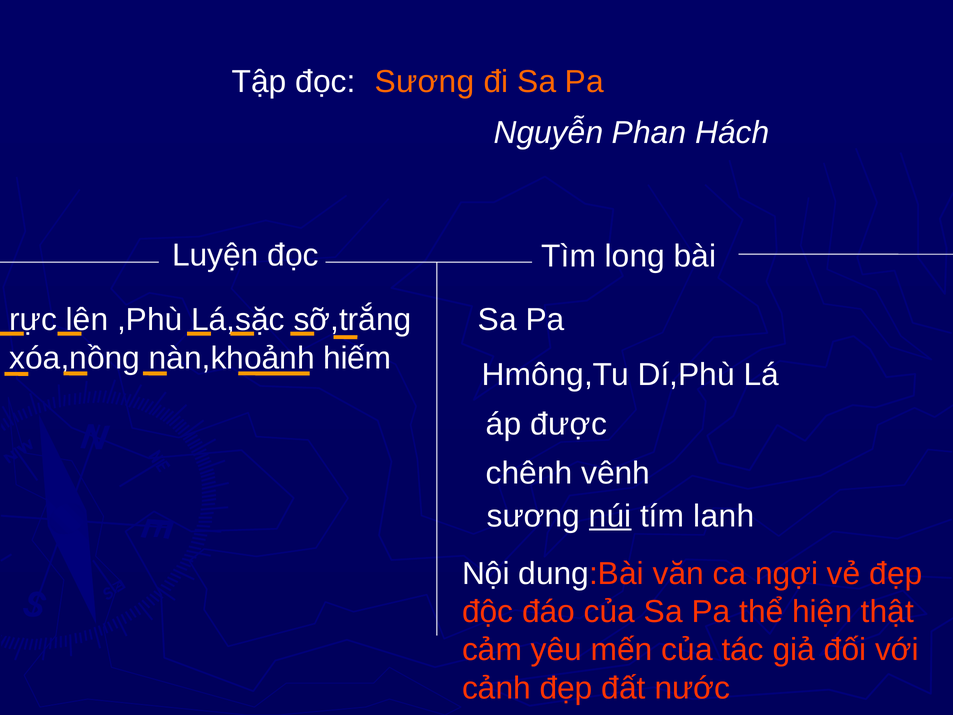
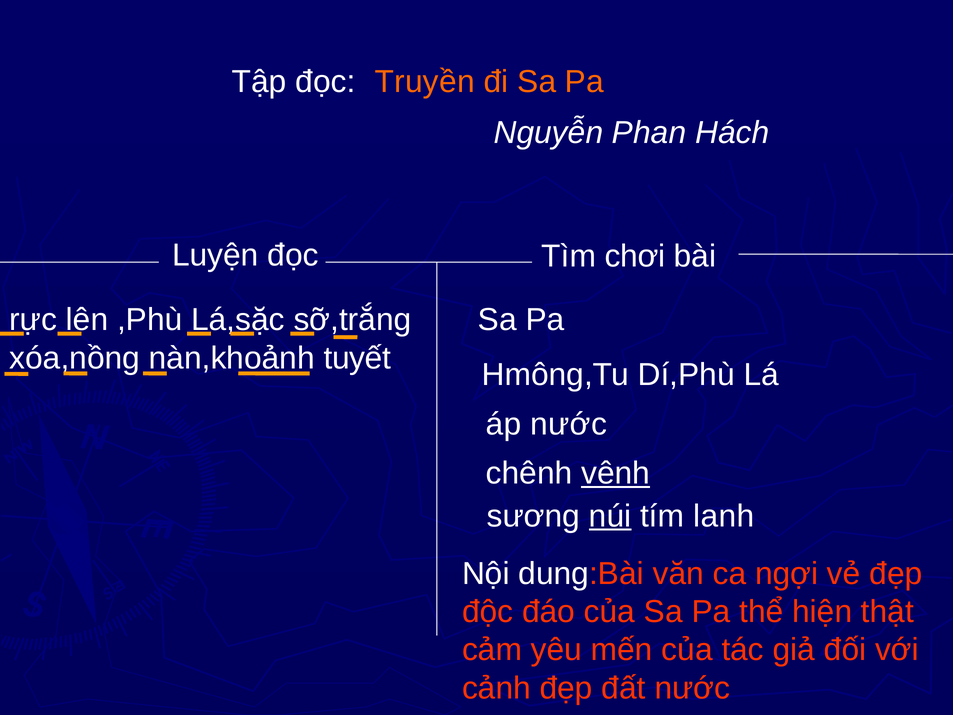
đọc Sương: Sương -> Truyền
long: long -> chơi
hiếm: hiếm -> tuyết
áp được: được -> nước
vênh underline: none -> present
